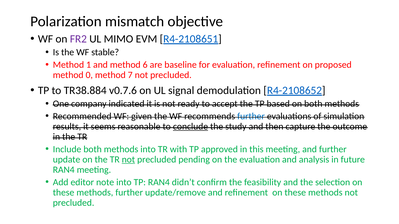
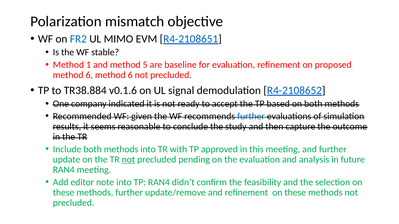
FR2 colour: purple -> blue
6: 6 -> 5
0 at (89, 75): 0 -> 6
7 at (130, 75): 7 -> 6
v0.7.6: v0.7.6 -> v0.1.6
conclude underline: present -> none
